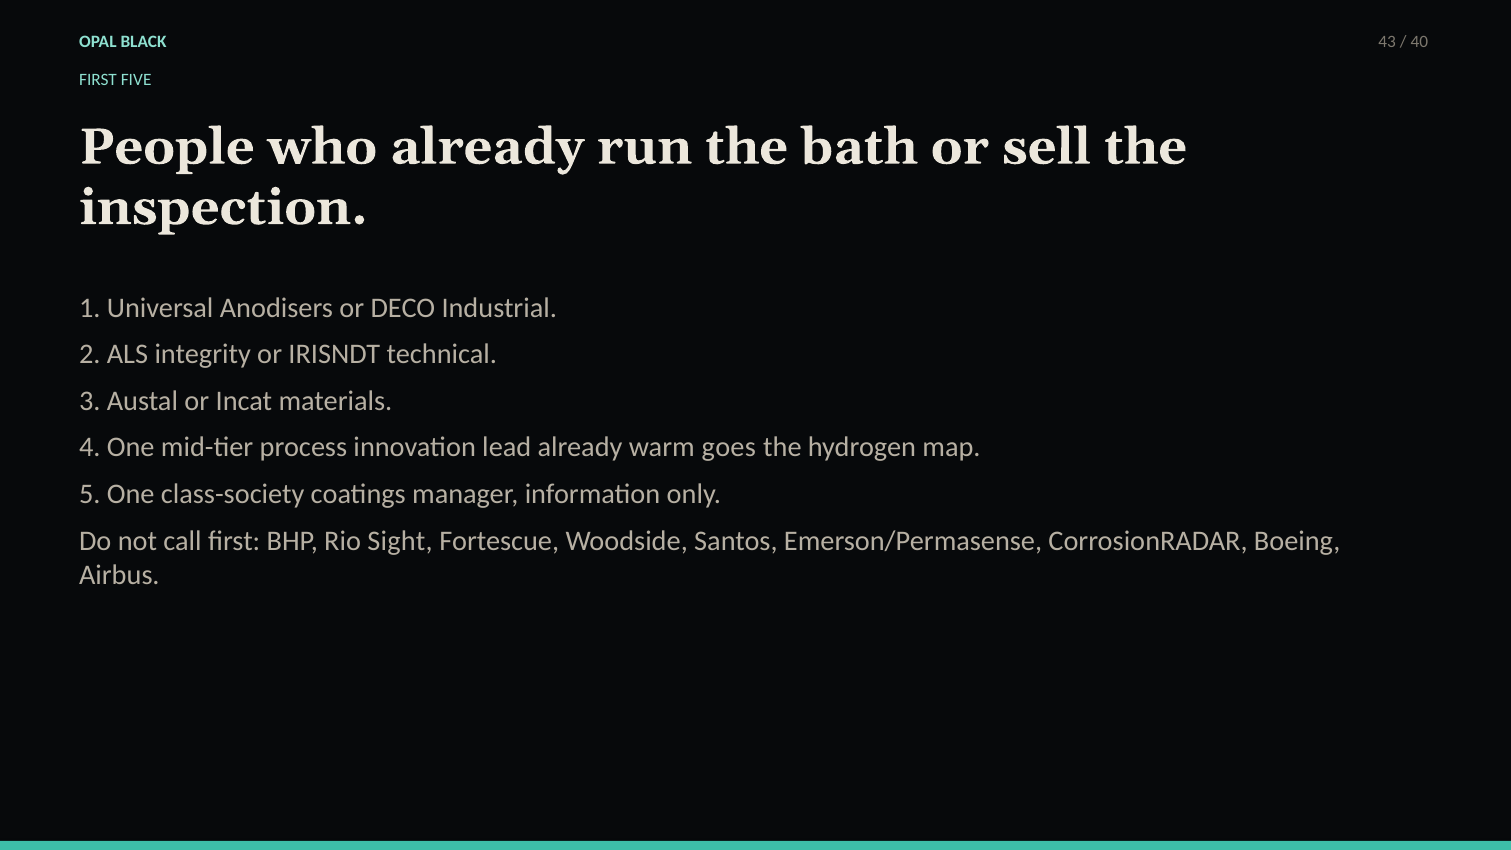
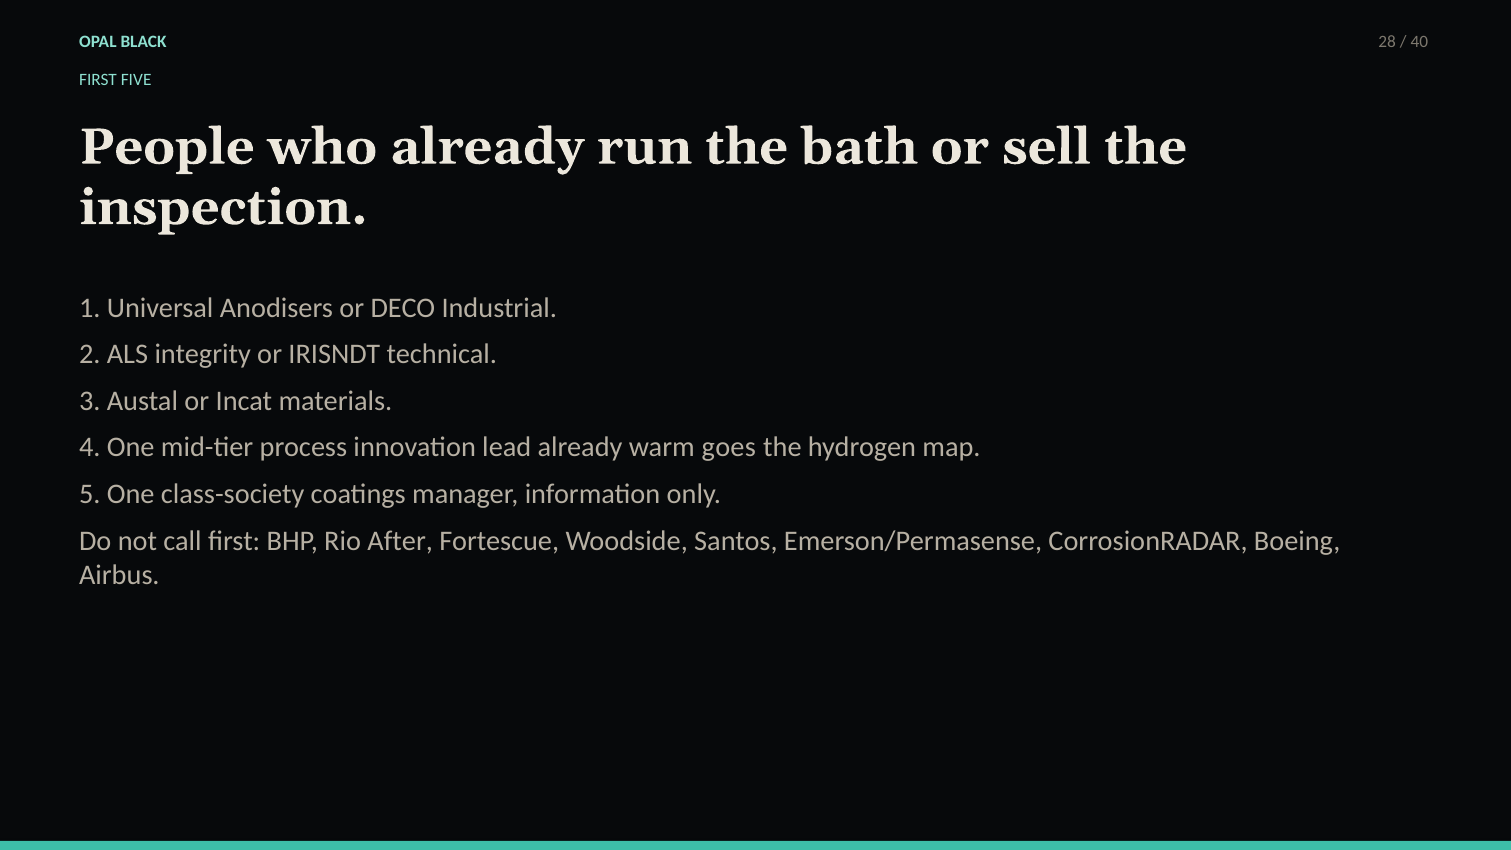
43: 43 -> 28
Sight: Sight -> After
